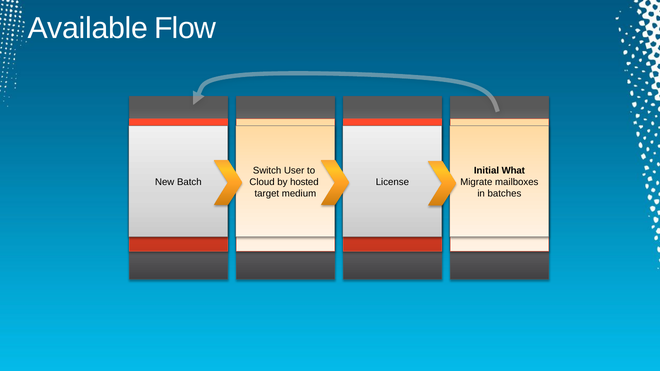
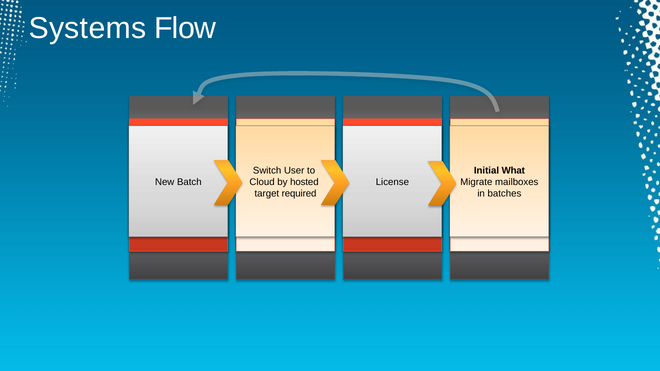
Available: Available -> Systems
medium: medium -> required
